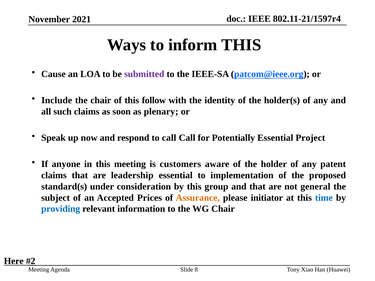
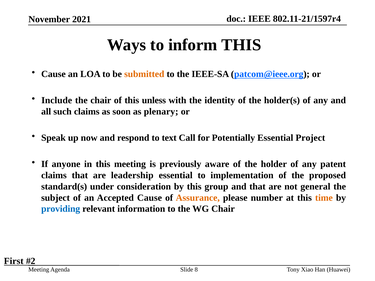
submitted colour: purple -> orange
follow: follow -> unless
to call: call -> text
customers: customers -> previously
Accepted Prices: Prices -> Cause
initiator: initiator -> number
time colour: blue -> orange
Here: Here -> First
